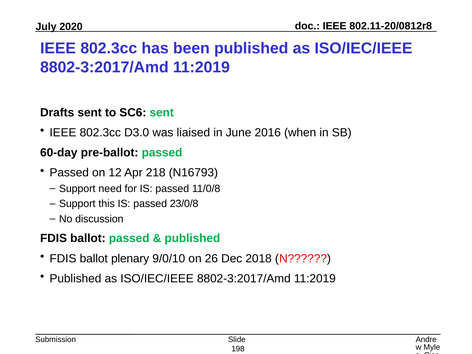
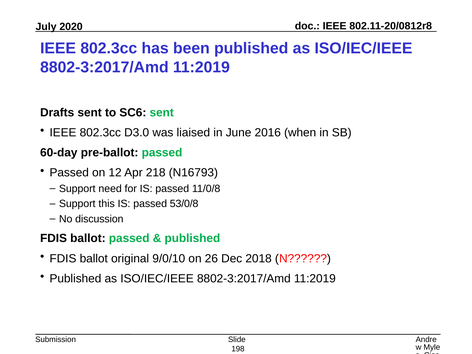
23/0/8: 23/0/8 -> 53/0/8
plenary: plenary -> original
